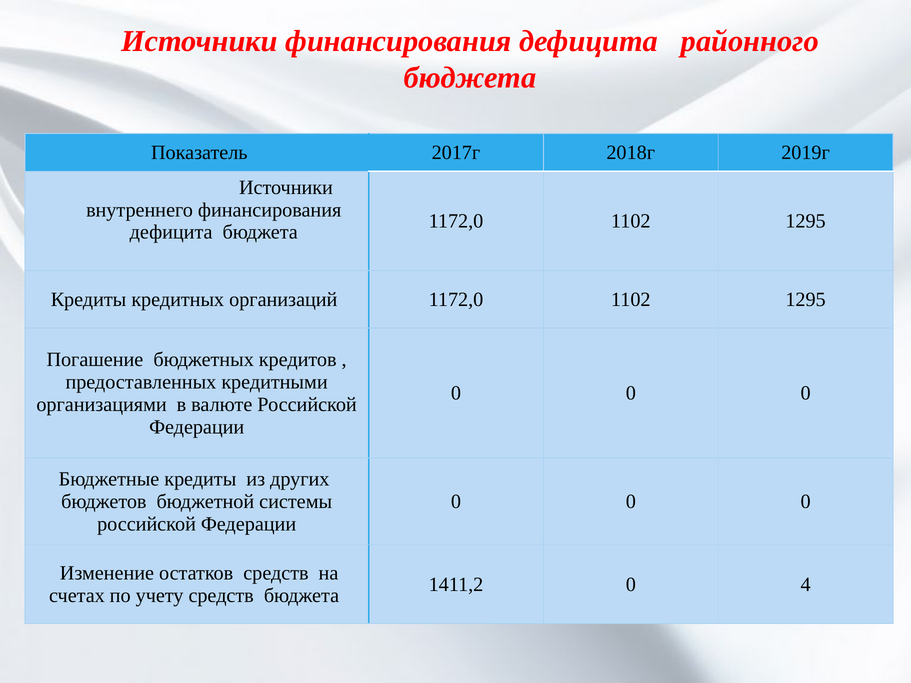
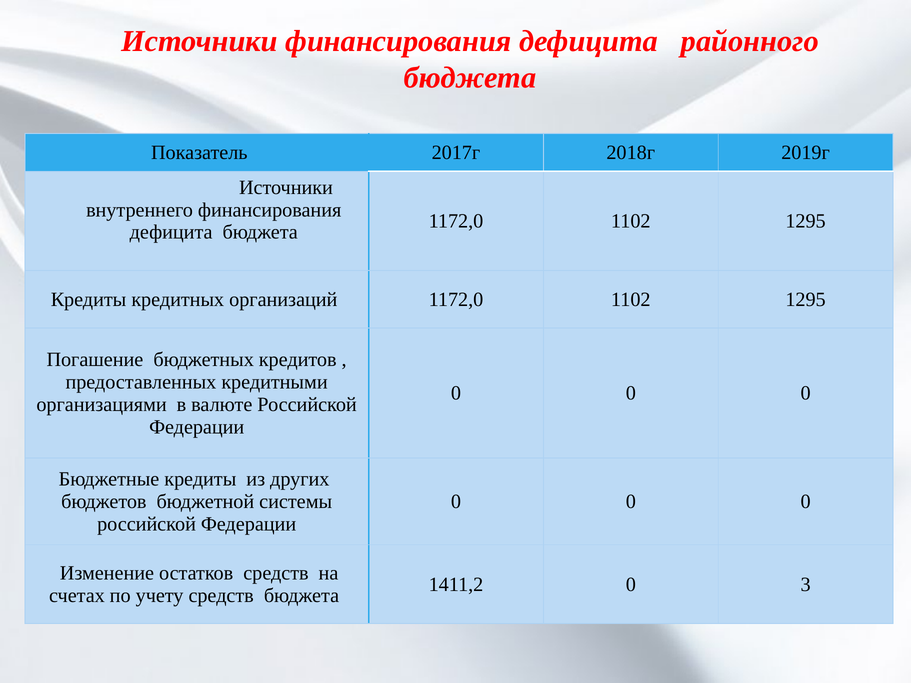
4: 4 -> 3
